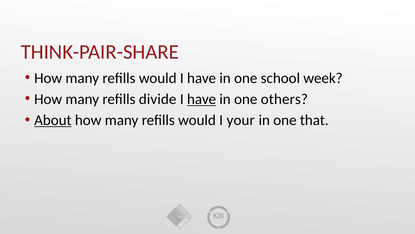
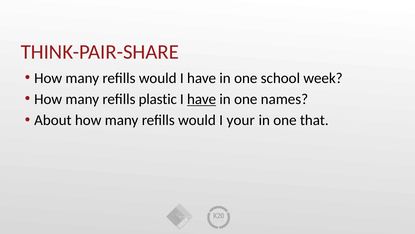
divide: divide -> plastic
others: others -> names
About underline: present -> none
